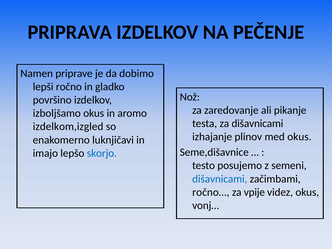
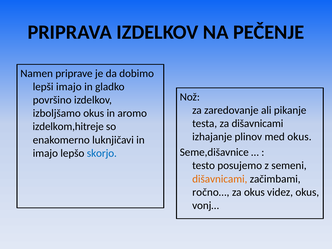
lepši ročno: ročno -> imajo
izdelkom,izgled: izdelkom,izgled -> izdelkom,hitreje
dišavnicami at (220, 179) colour: blue -> orange
za vpije: vpije -> okus
